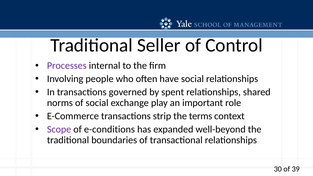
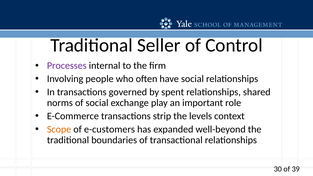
terms: terms -> levels
Scope colour: purple -> orange
e-conditions: e-conditions -> e-customers
